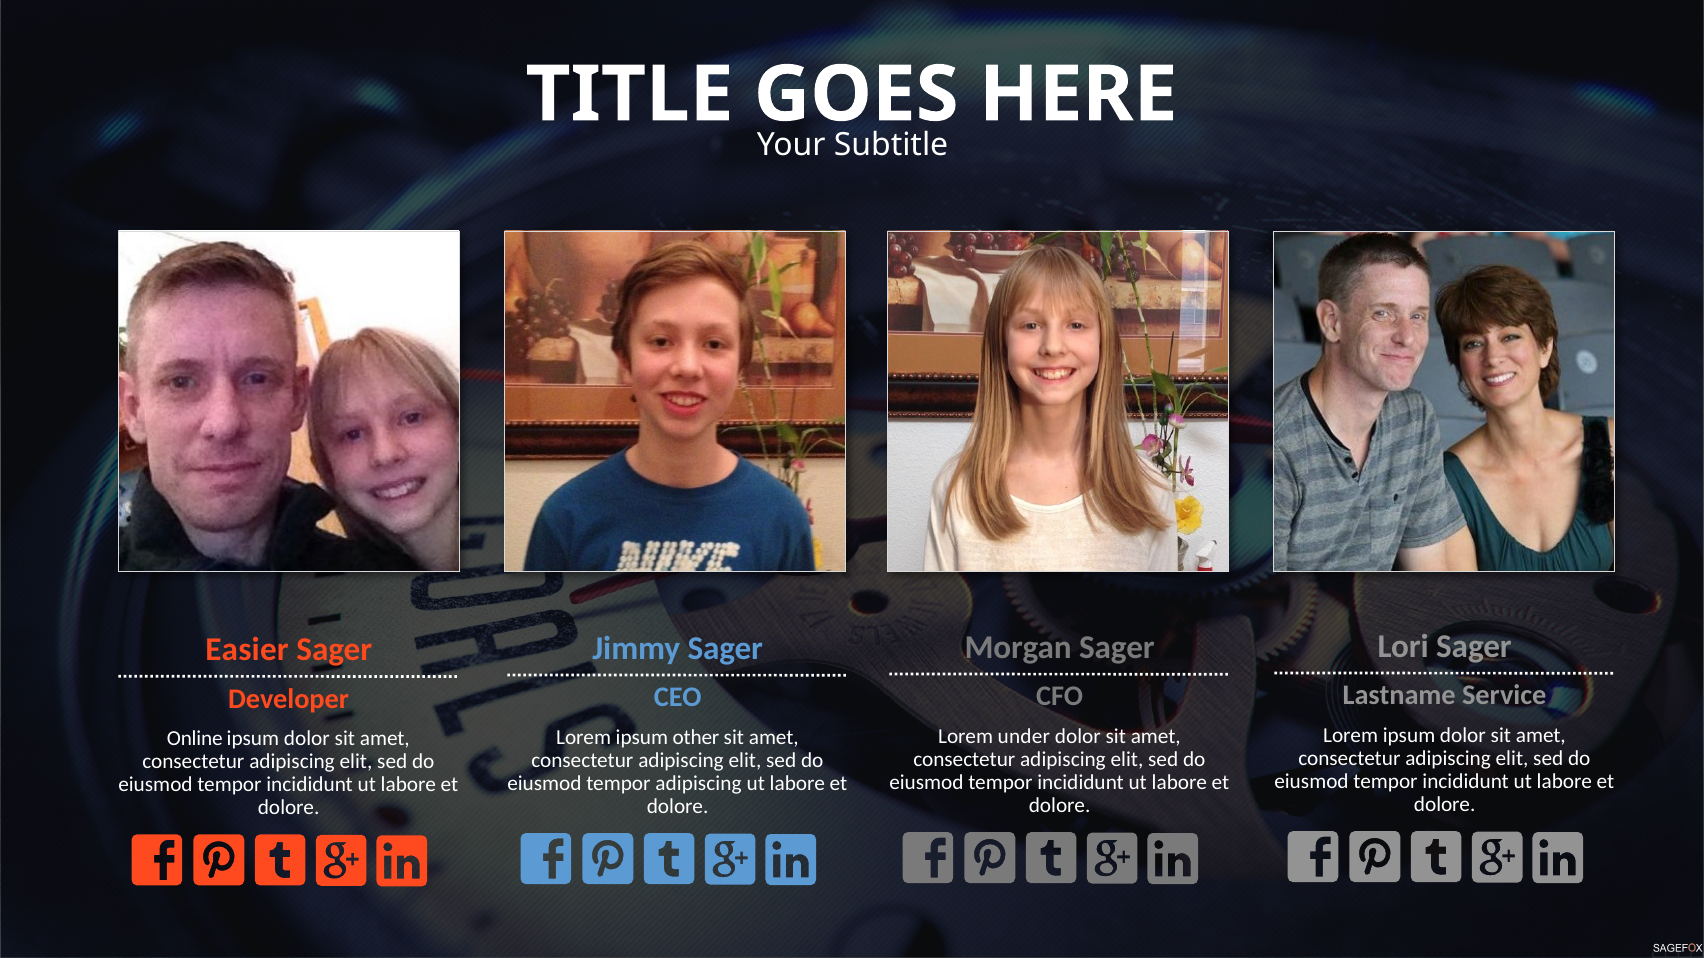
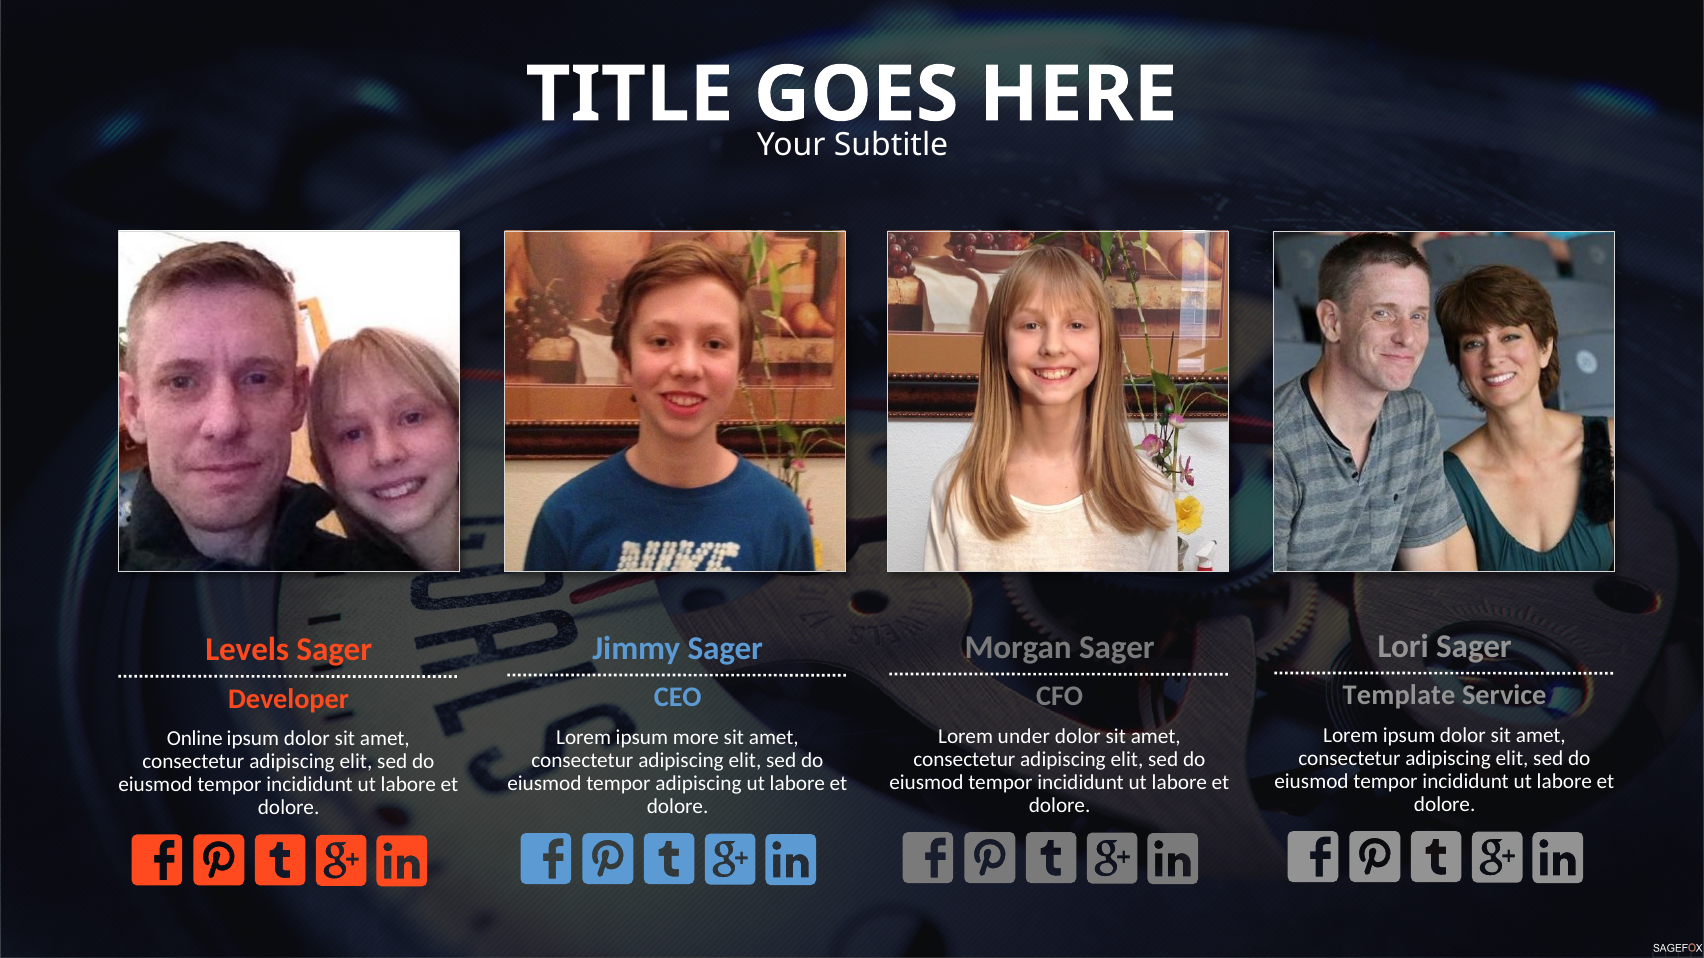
Easier: Easier -> Levels
Lastname: Lastname -> Template
other: other -> more
